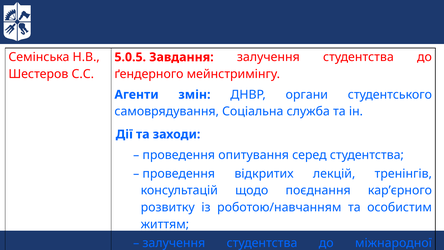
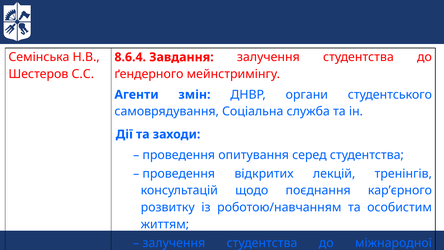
5.0.5: 5.0.5 -> 8.6.4
